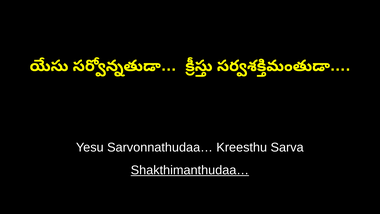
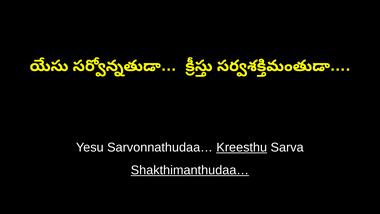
Kreesthu underline: none -> present
